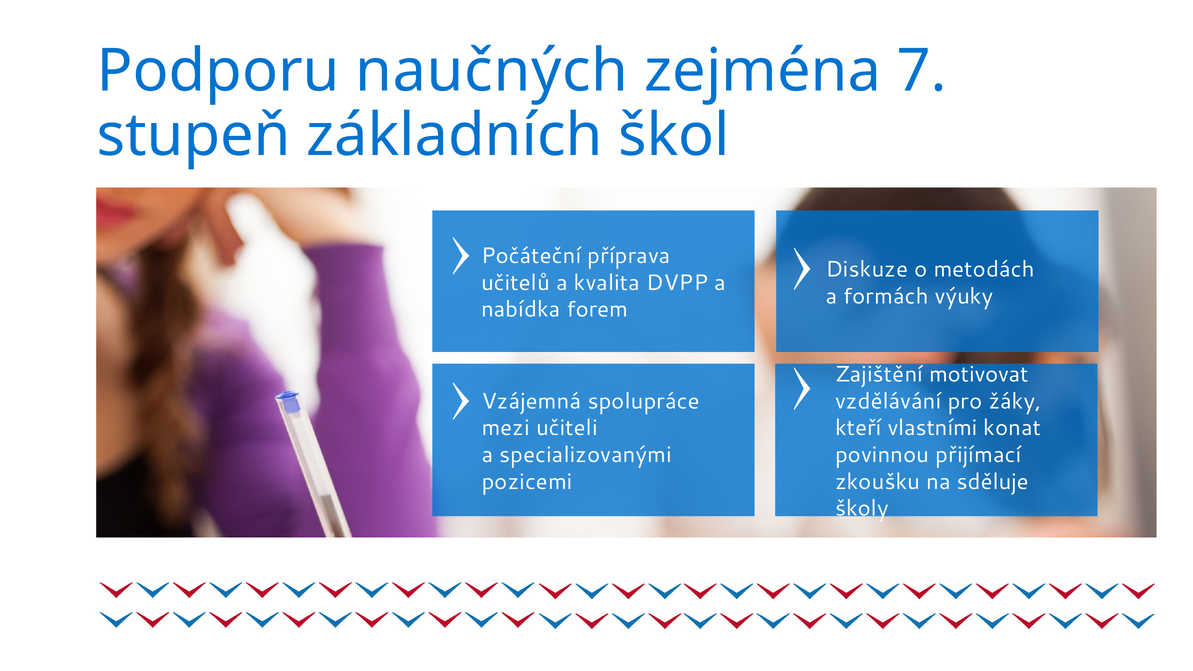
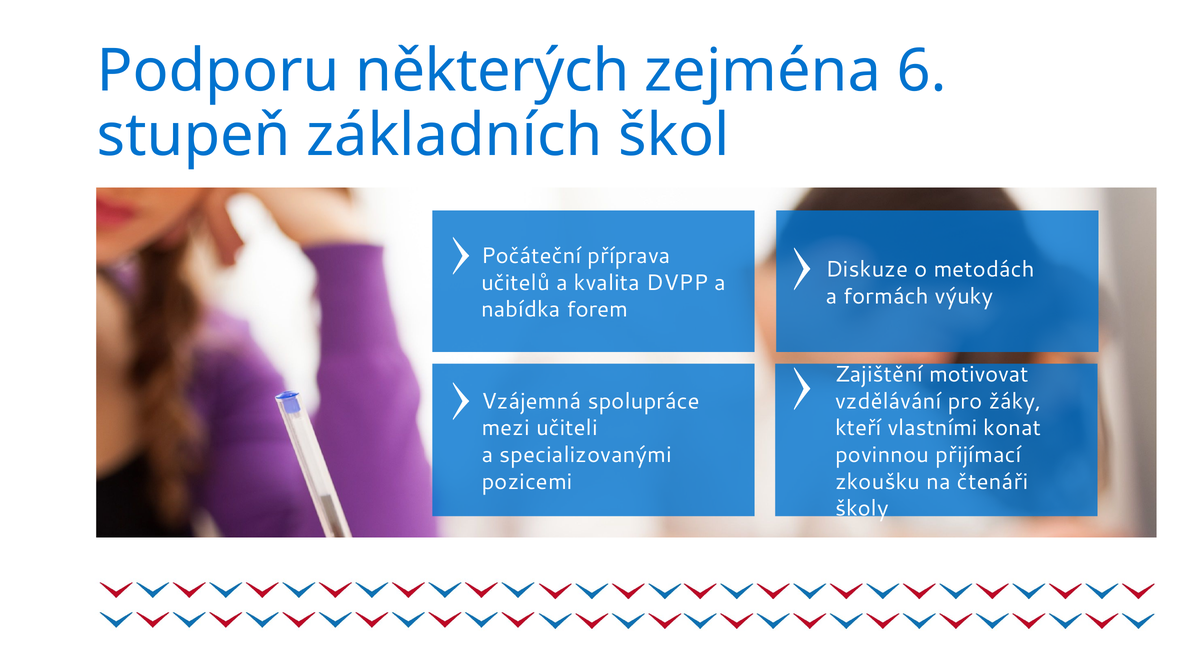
naučných: naučných -> některých
7: 7 -> 6
sděluje: sděluje -> čtenáři
